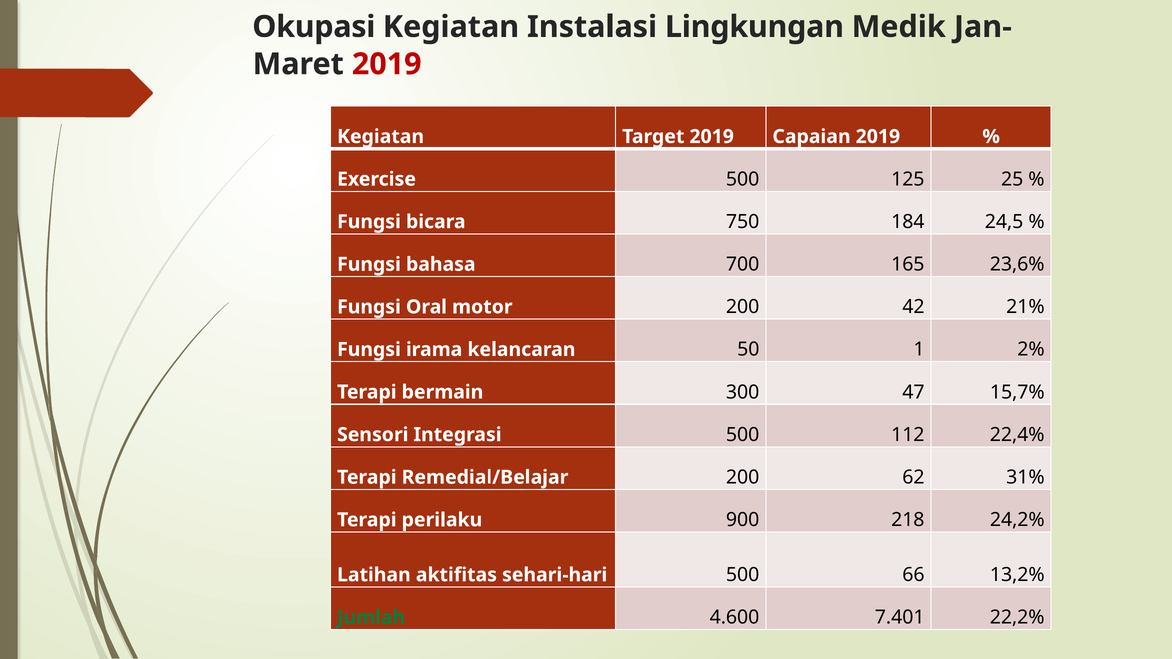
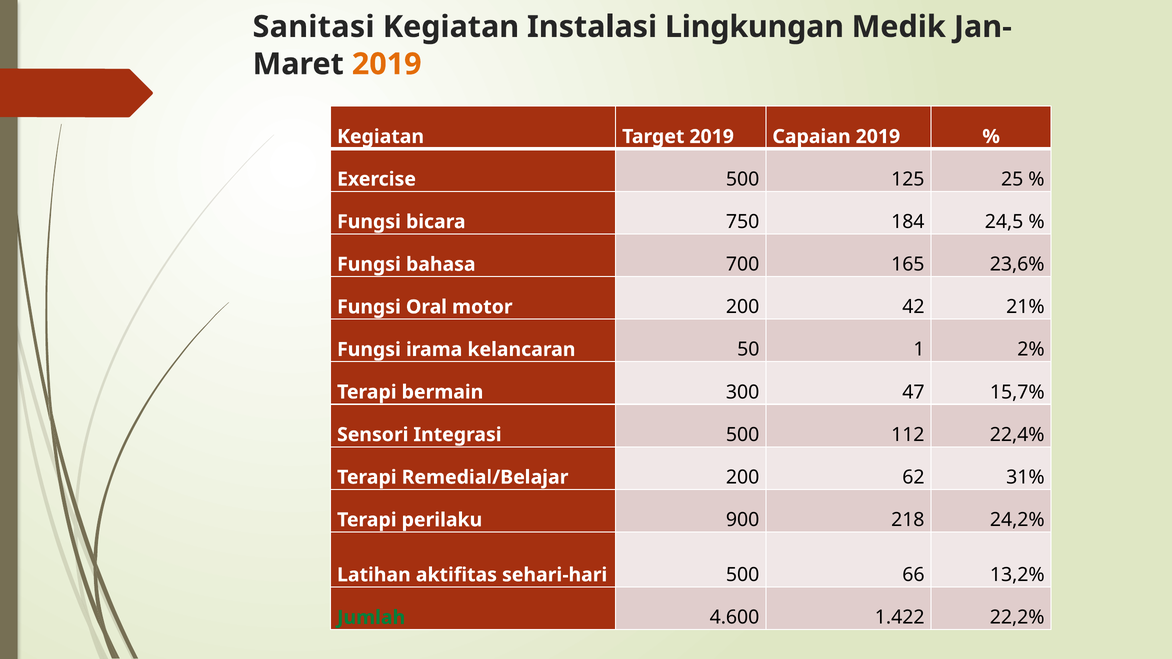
Okupasi: Okupasi -> Sanitasi
2019 at (387, 64) colour: red -> orange
7.401: 7.401 -> 1.422
